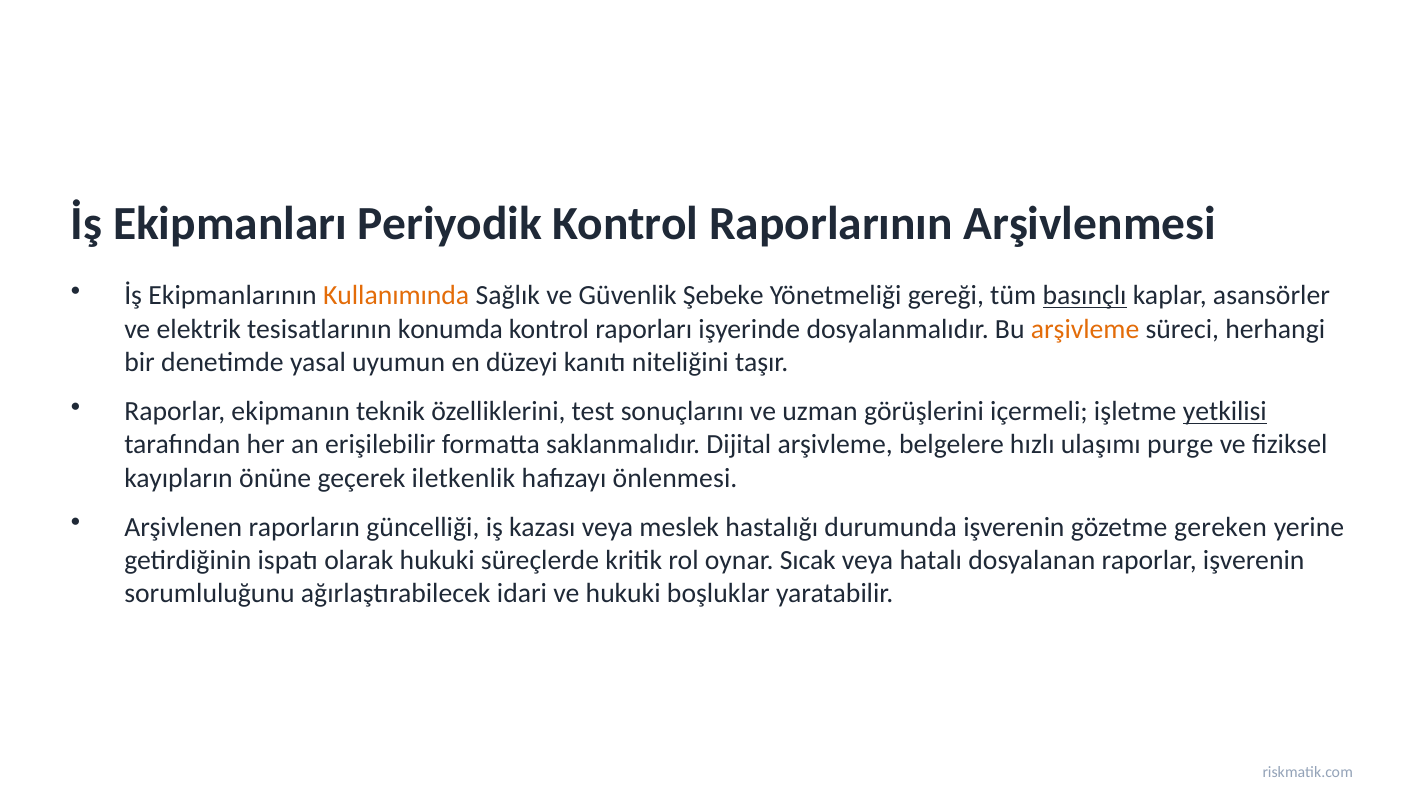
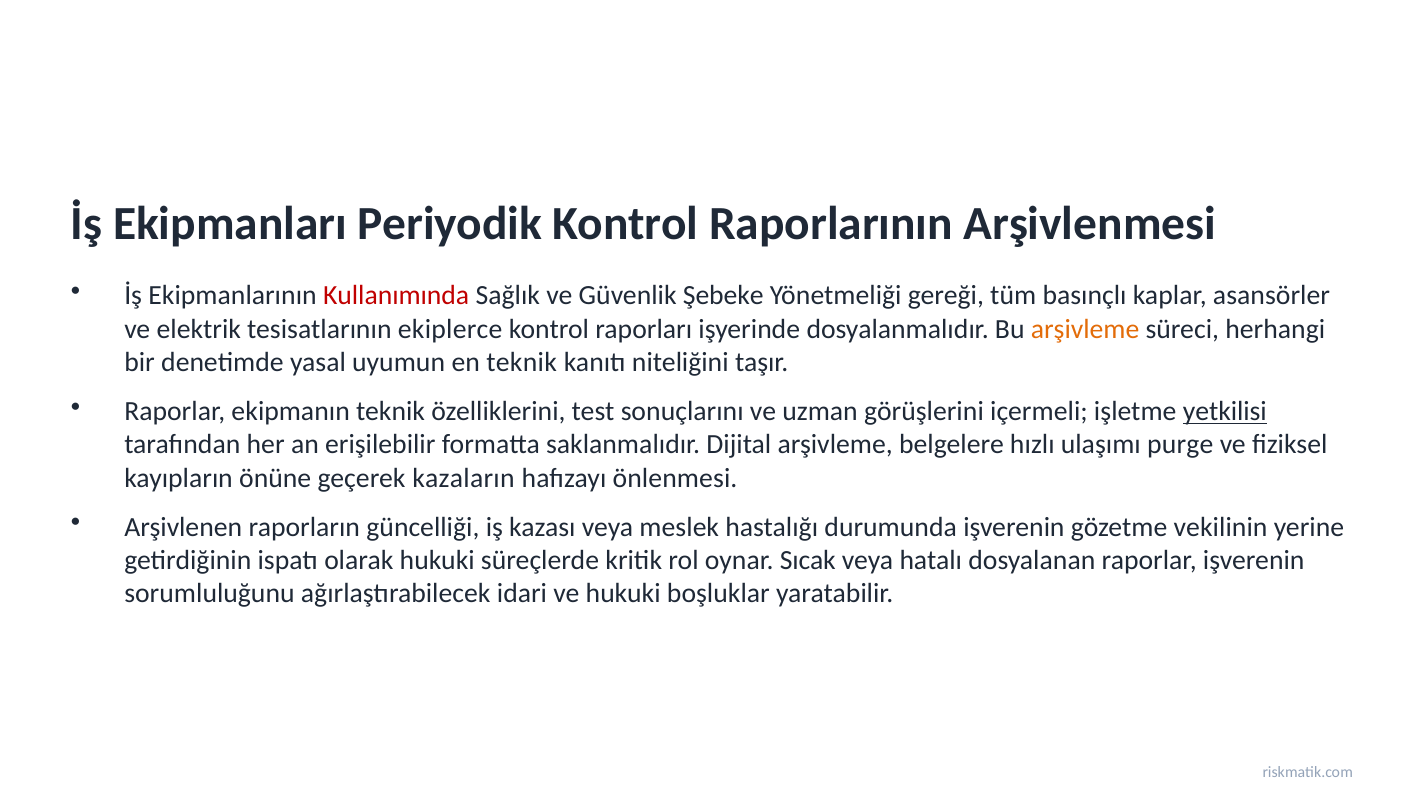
Kullanımında colour: orange -> red
basınçlı underline: present -> none
konumda: konumda -> ekiplerce
en düzeyi: düzeyi -> teknik
iletkenlik: iletkenlik -> kazaların
gereken: gereken -> vekilinin
